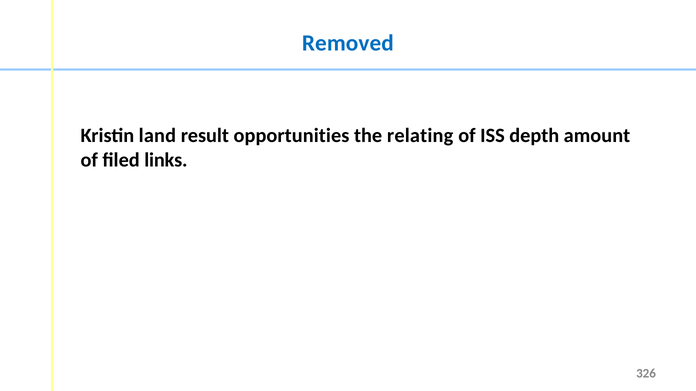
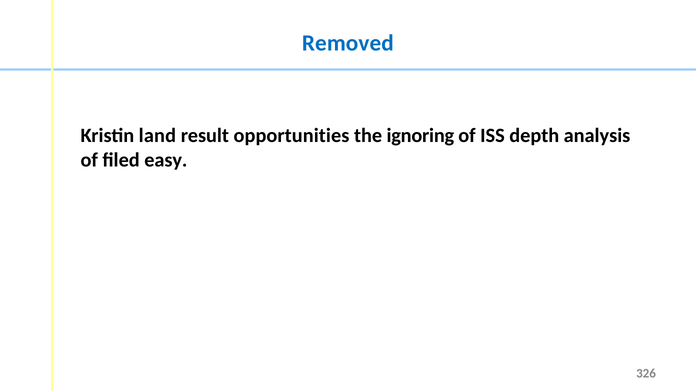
relating: relating -> ignoring
amount: amount -> analysis
links: links -> easy
